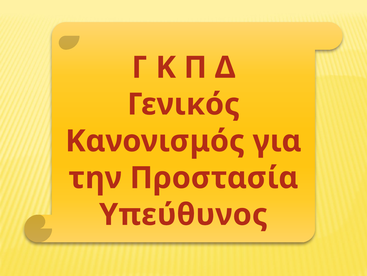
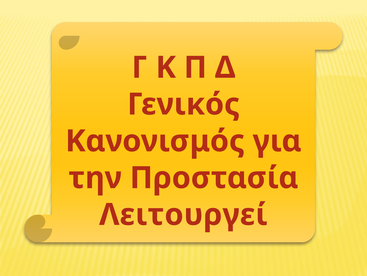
Υπεύθυνος: Υπεύθυνος -> Λειτουργεί
